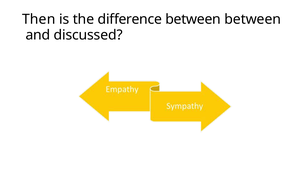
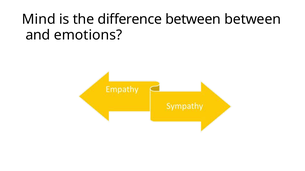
Then: Then -> Mind
discussed: discussed -> emotions
